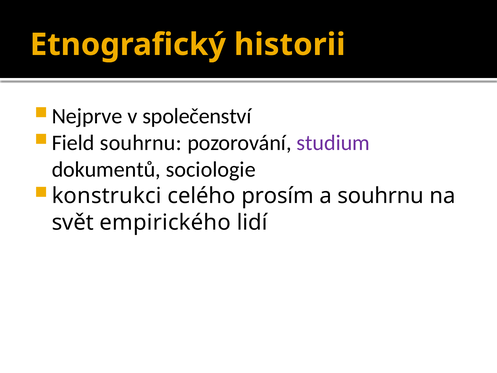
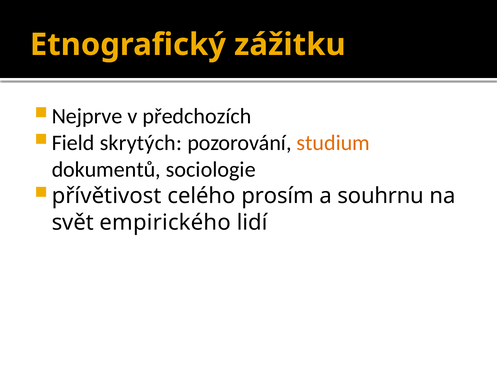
historii: historii -> zážitku
společenství: společenství -> předchozích
souhrnu at (141, 143): souhrnu -> skrytých
studium colour: purple -> orange
konstrukci: konstrukci -> přívětivost
